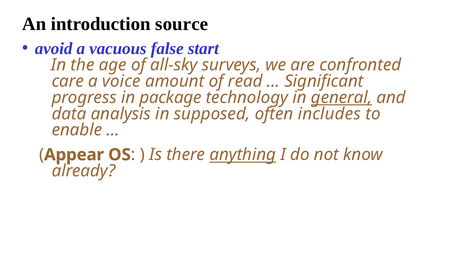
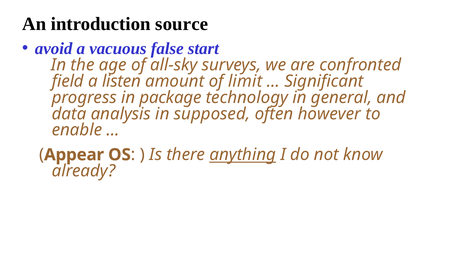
care: care -> field
voice: voice -> listen
read: read -> limit
general underline: present -> none
includes: includes -> however
